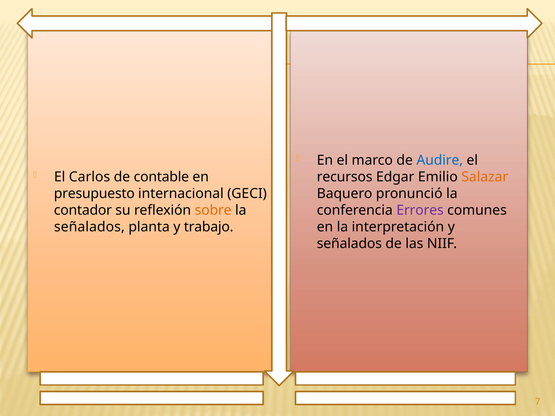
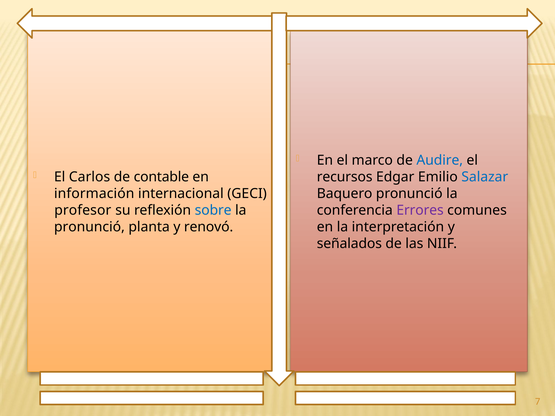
Salazar colour: orange -> blue
presupuesto: presupuesto -> información
contador: contador -> profesor
sobre colour: orange -> blue
señalados at (89, 227): señalados -> pronunció
trabajo: trabajo -> renovó
